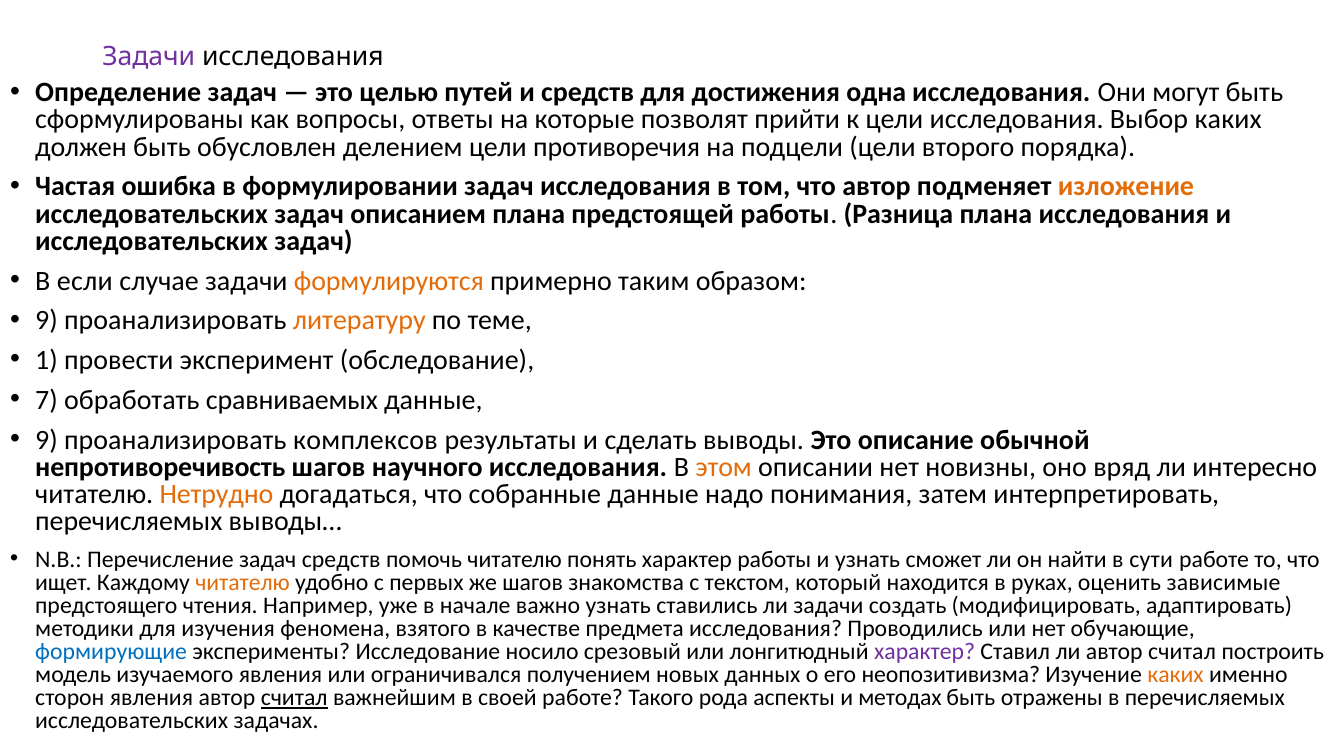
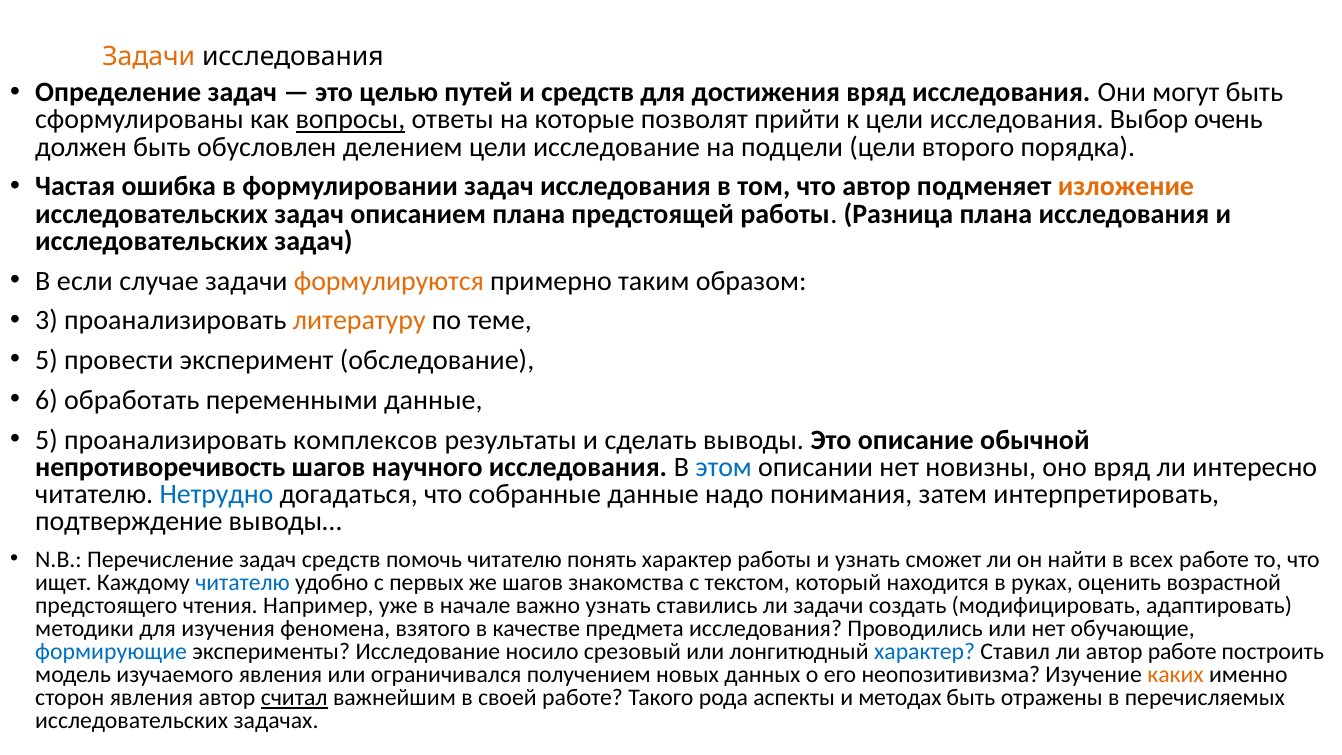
Задачи at (149, 57) colour: purple -> orange
достижения одна: одна -> вряд
вопросы underline: none -> present
Выбор каких: каких -> очень
цели противоречия: противоречия -> исследование
9 at (47, 320): 9 -> 3
1 at (47, 360): 1 -> 5
7: 7 -> 6
сравниваемых: сравниваемых -> переменными
9 at (47, 440): 9 -> 5
этом colour: orange -> blue
Нетрудно colour: orange -> blue
перечисляемых at (129, 521): перечисляемых -> подтверждение
сути: сути -> всех
читателю at (243, 582) colour: orange -> blue
зависимые: зависимые -> возрастной
характер at (925, 652) colour: purple -> blue
ли автор считал: считал -> работе
